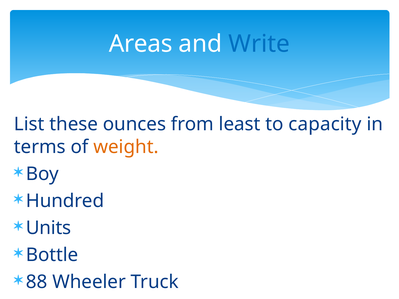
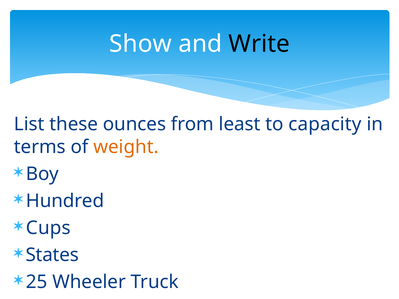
Areas: Areas -> Show
Write colour: blue -> black
Units: Units -> Cups
Bottle: Bottle -> States
88: 88 -> 25
